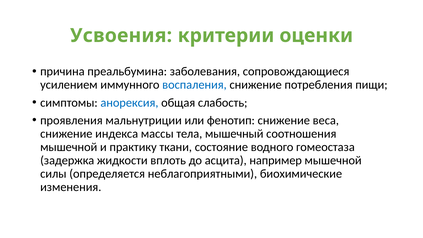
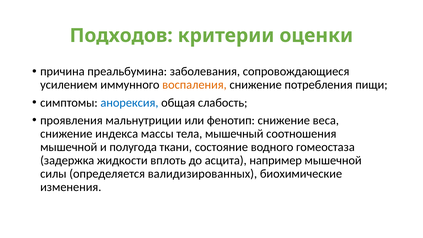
Усвоения: Усвоения -> Подходов
воспаления colour: blue -> orange
практику: практику -> полугода
неблагоприятными: неблагоприятными -> валидизированных
